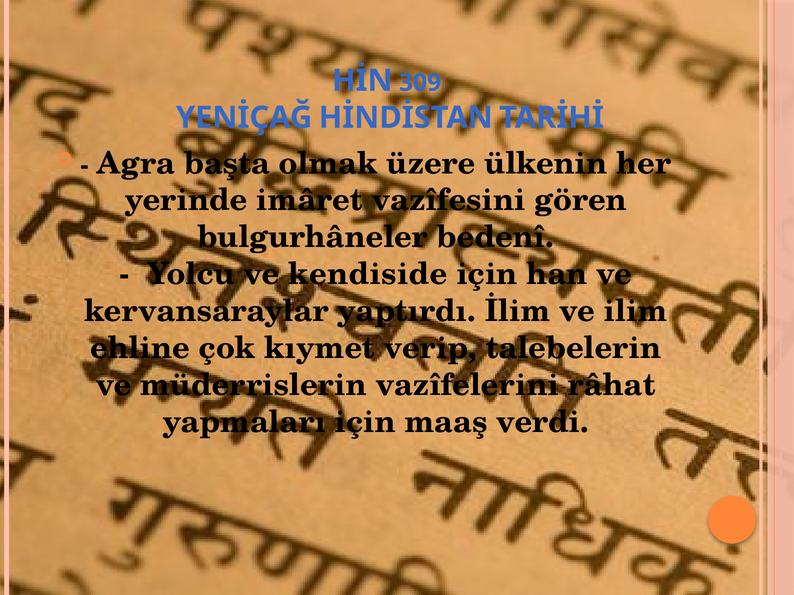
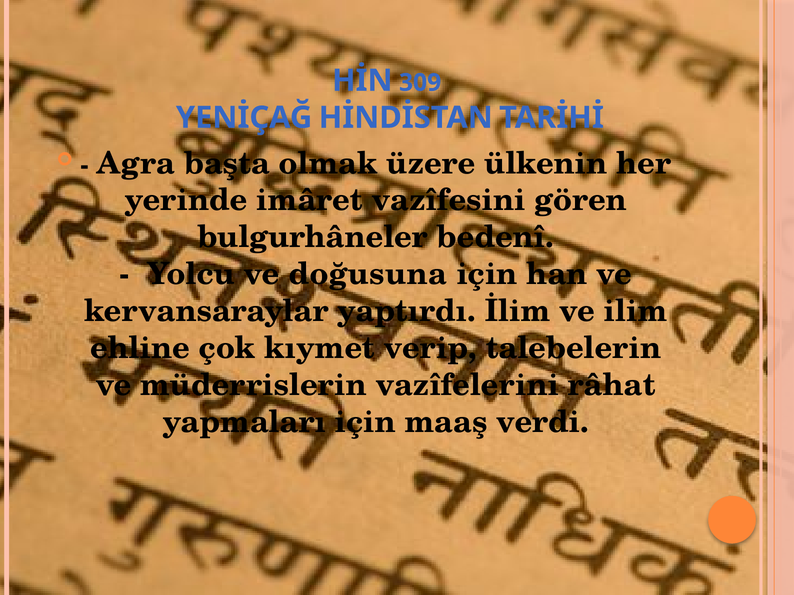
kendiside: kendiside -> doğusuna
